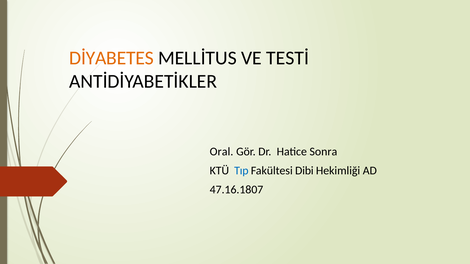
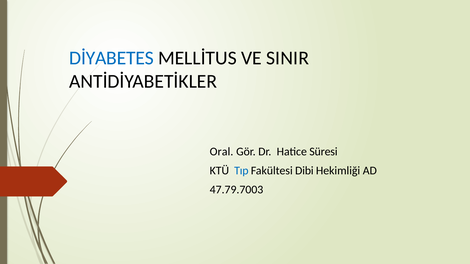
DİYABETES colour: orange -> blue
TESTİ: TESTİ -> SINIR
Sonra: Sonra -> Süresi
47.16.1807: 47.16.1807 -> 47.79.7003
